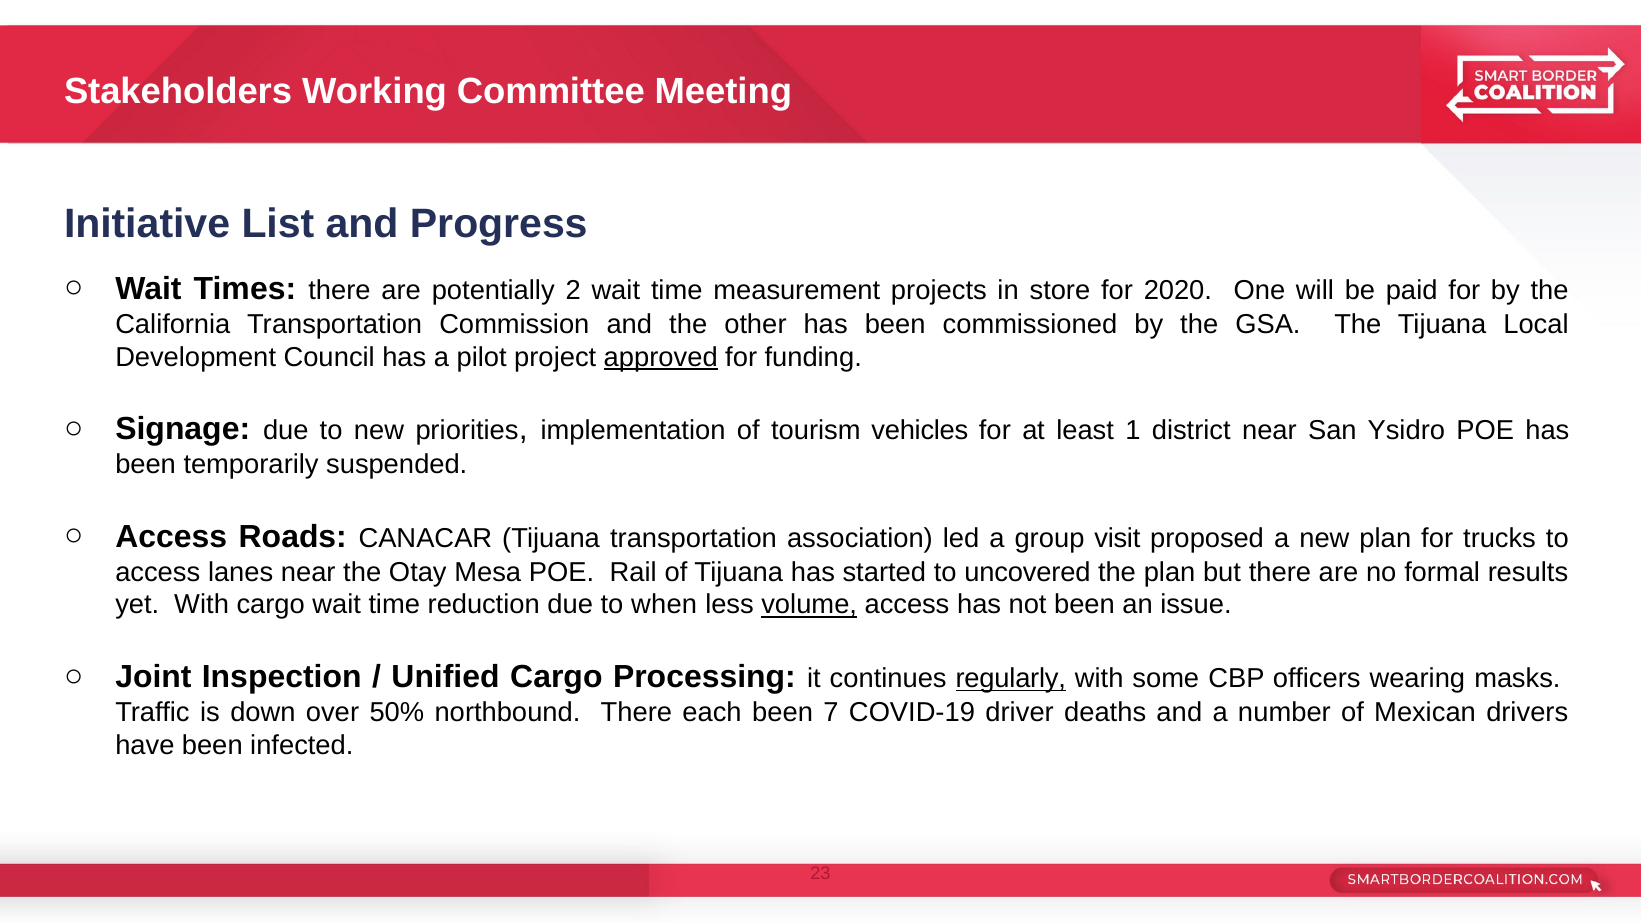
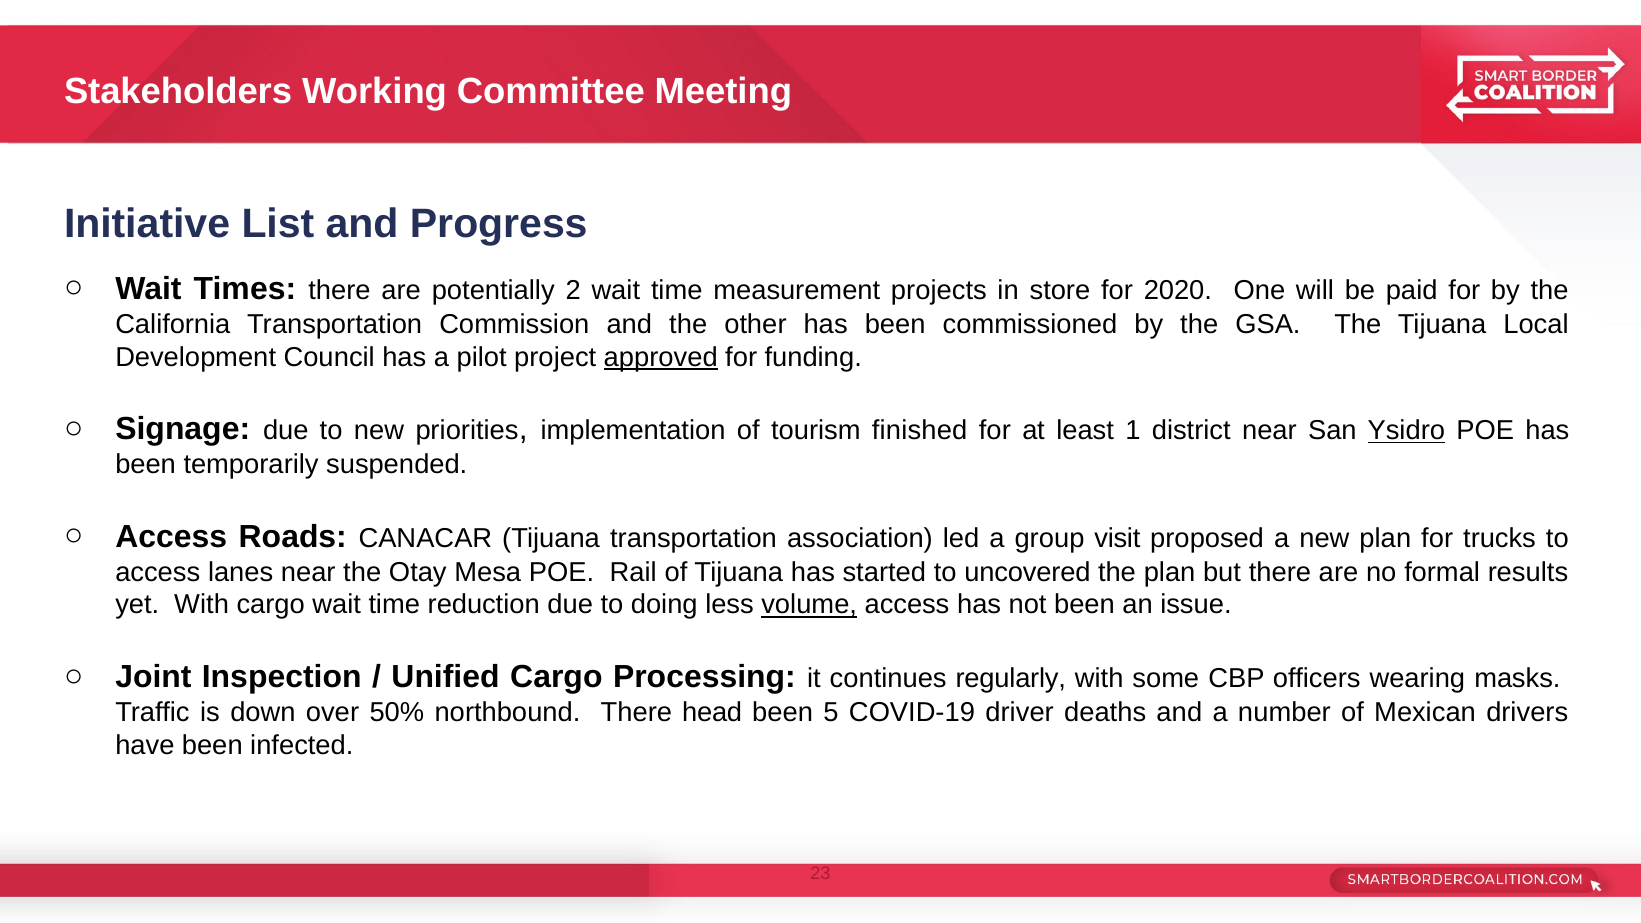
vehicles: vehicles -> finished
Ysidro underline: none -> present
when: when -> doing
regularly underline: present -> none
each: each -> head
7: 7 -> 5
